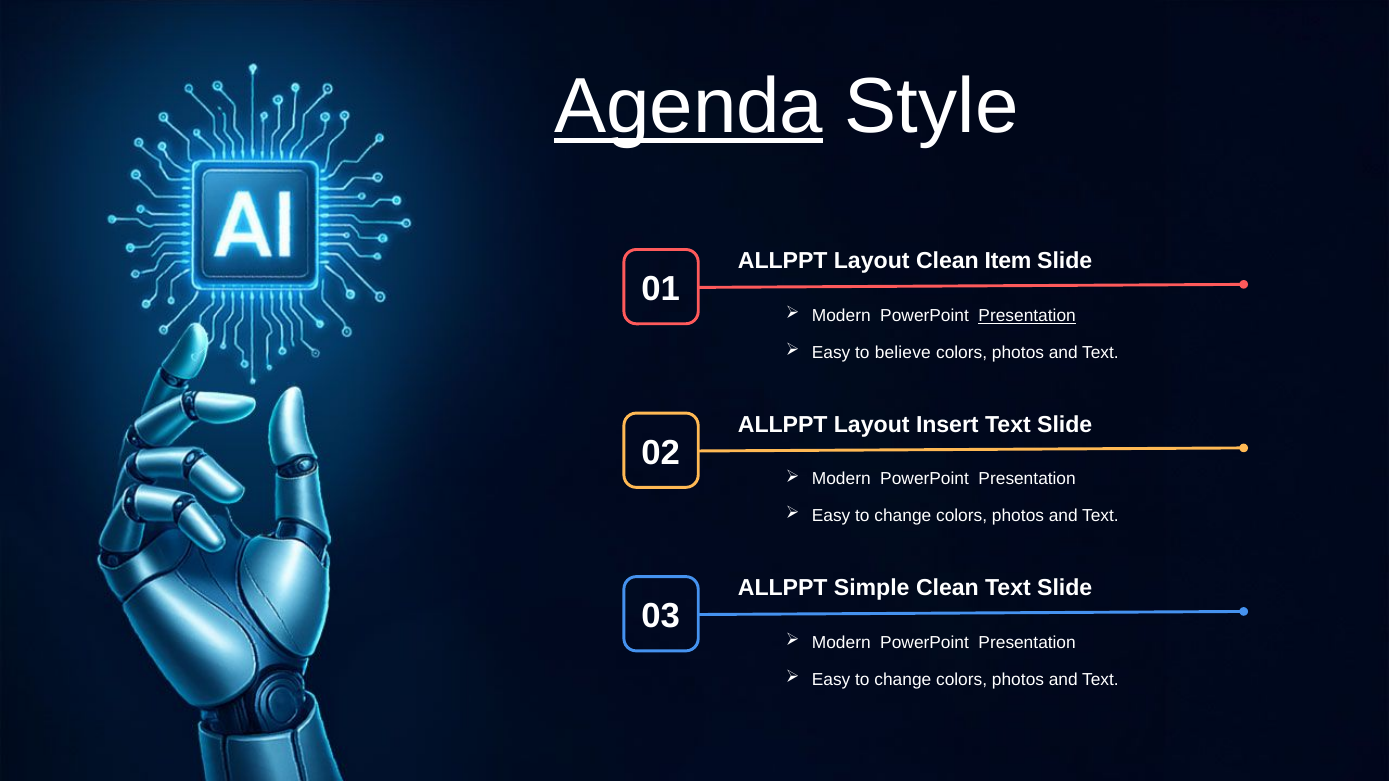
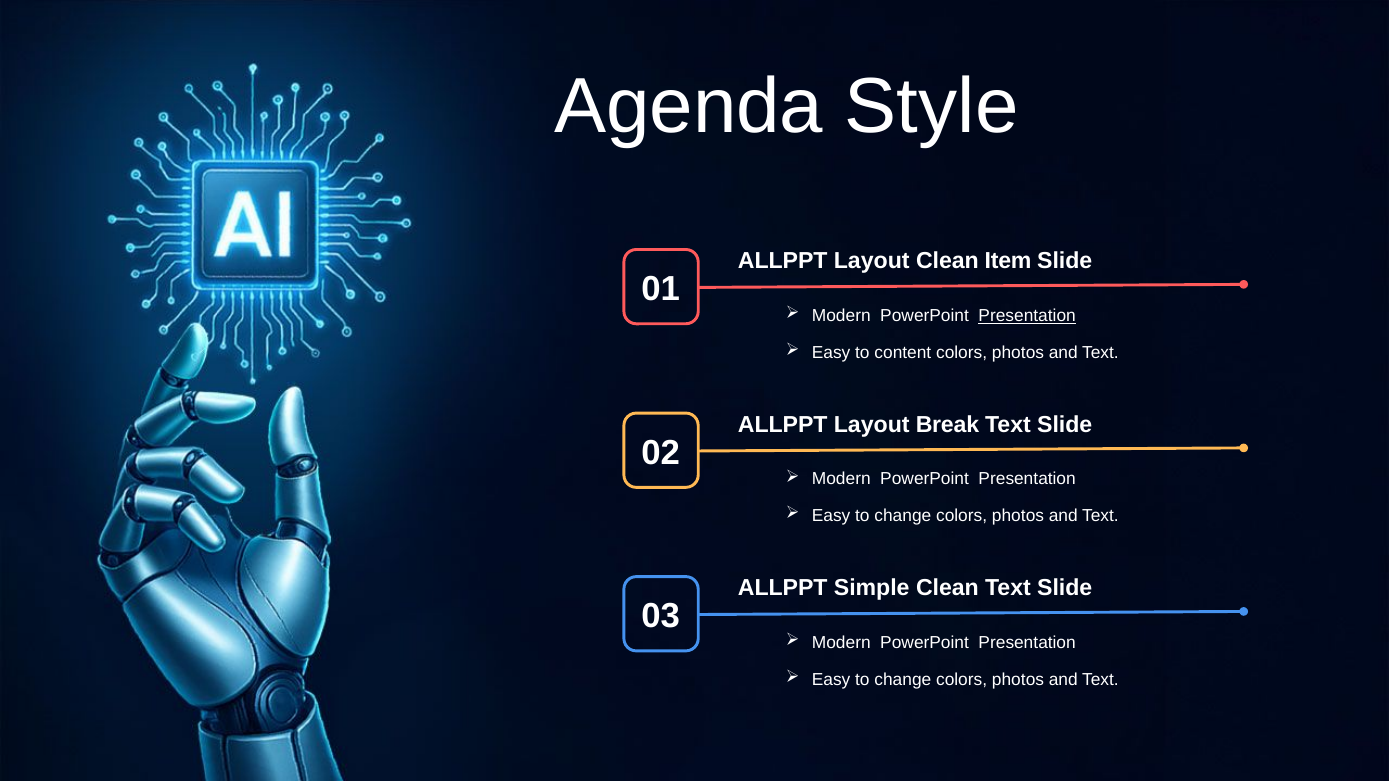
Agenda underline: present -> none
believe: believe -> content
Insert: Insert -> Break
